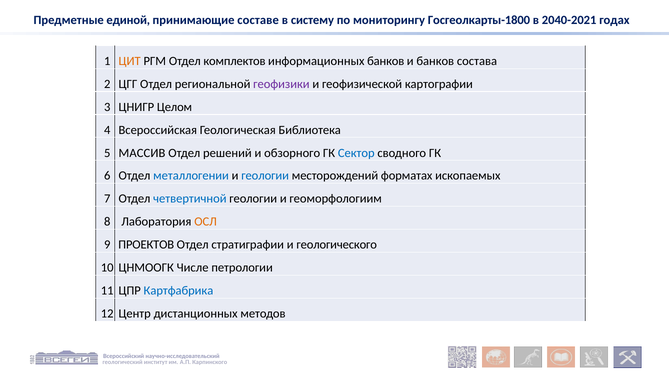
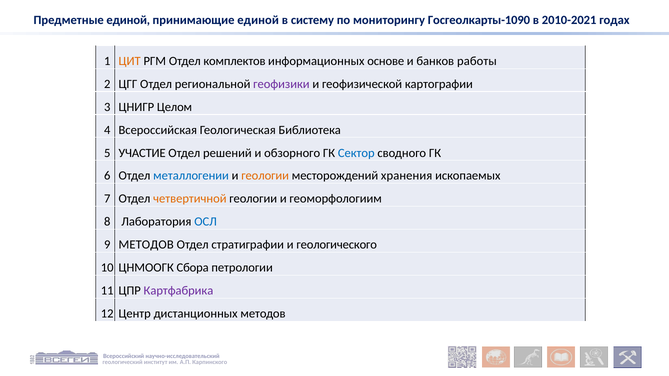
принимающие составе: составе -> единой
Госгеолкарты-1800: Госгеолкарты-1800 -> Госгеолкарты-1090
2040-2021: 2040-2021 -> 2010-2021
информационных банков: банков -> основе
состава: состава -> работы
МАССИВ: МАССИВ -> УЧАСТИЕ
геологии at (265, 176) colour: blue -> orange
форматах: форматах -> хранения
четвертичной colour: blue -> orange
ОСЛ colour: orange -> blue
9 ПРОЕКТОВ: ПРОЕКТОВ -> МЕТОДОВ
Числе: Числе -> Сбора
Картфабрика colour: blue -> purple
